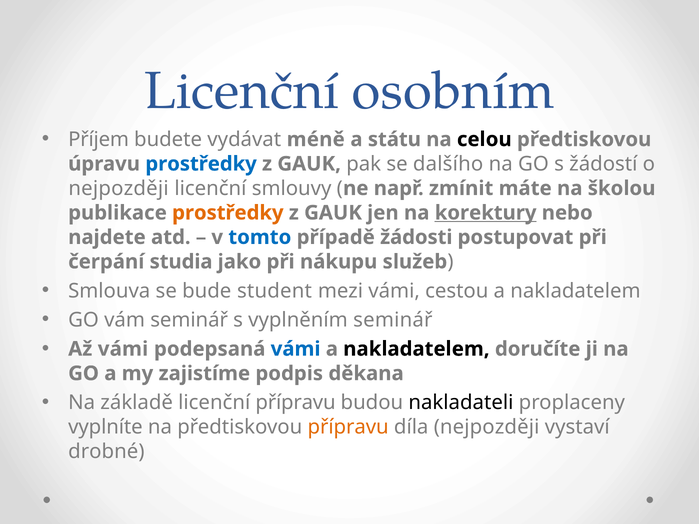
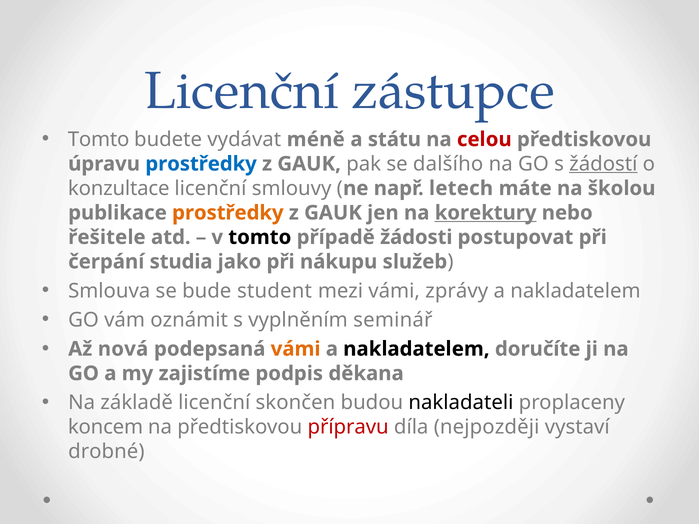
osobním: osobním -> zástupce
Příjem at (99, 139): Příjem -> Tomto
celou colour: black -> red
žádostí underline: none -> present
nejpozději at (119, 188): nejpozději -> konzultace
zmínit: zmínit -> letech
najdete: najdete -> řešitele
tomto at (260, 237) colour: blue -> black
cestou: cestou -> zprávy
vám seminář: seminář -> oznámit
Až vámi: vámi -> nová
vámi at (296, 349) colour: blue -> orange
licenční přípravu: přípravu -> skončen
vyplníte: vyplníte -> koncem
přípravu at (348, 427) colour: orange -> red
